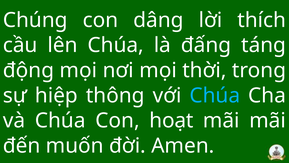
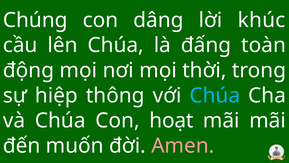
thích: thích -> khúc
táng: táng -> toàn
Amen colour: white -> pink
